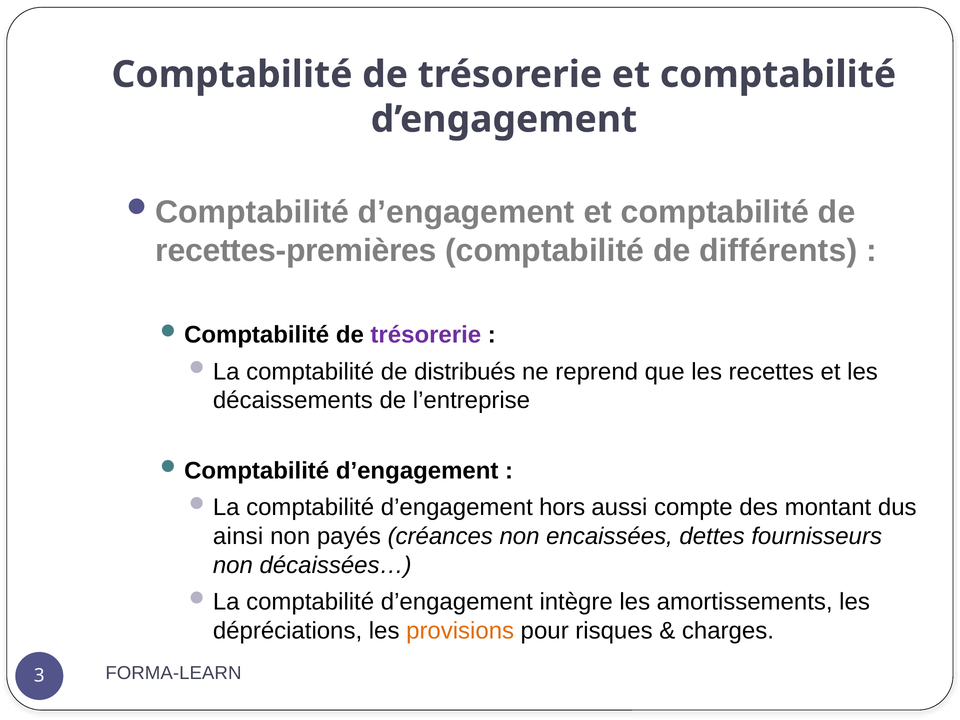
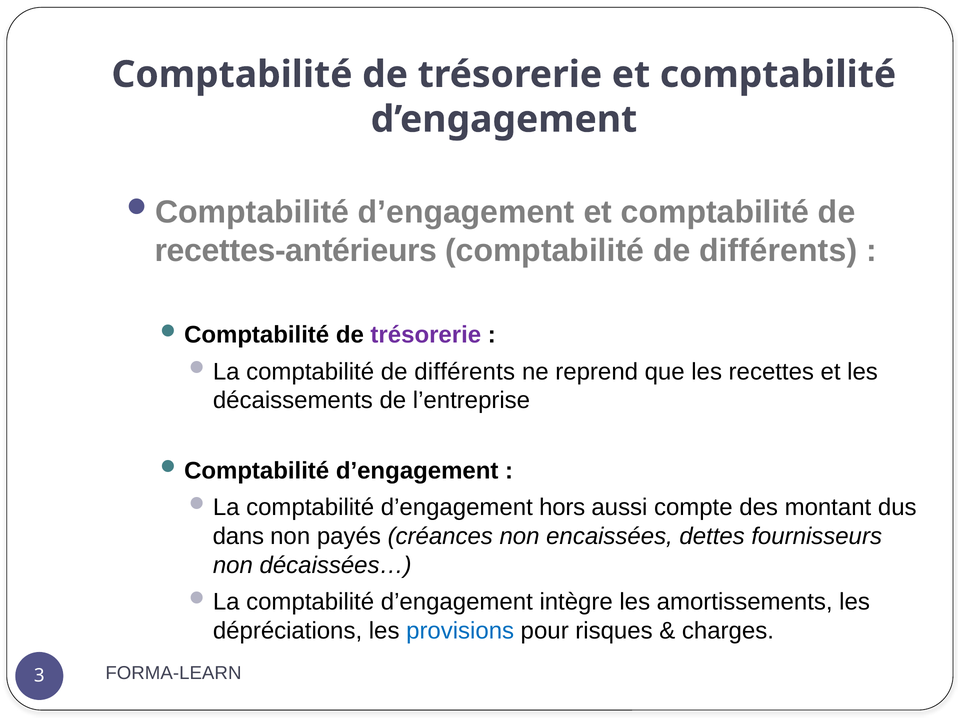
recettes-premières: recettes-premières -> recettes-antérieurs
distribués at (465, 372): distribués -> différents
ainsi: ainsi -> dans
provisions colour: orange -> blue
